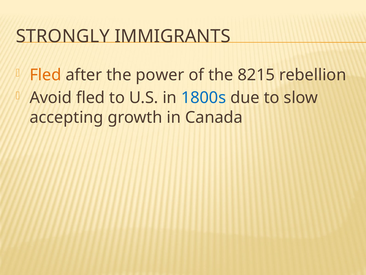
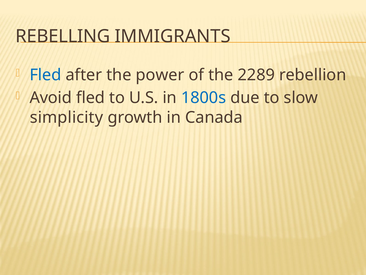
STRONGLY: STRONGLY -> REBELLING
Fled at (45, 75) colour: orange -> blue
8215: 8215 -> 2289
accepting: accepting -> simplicity
